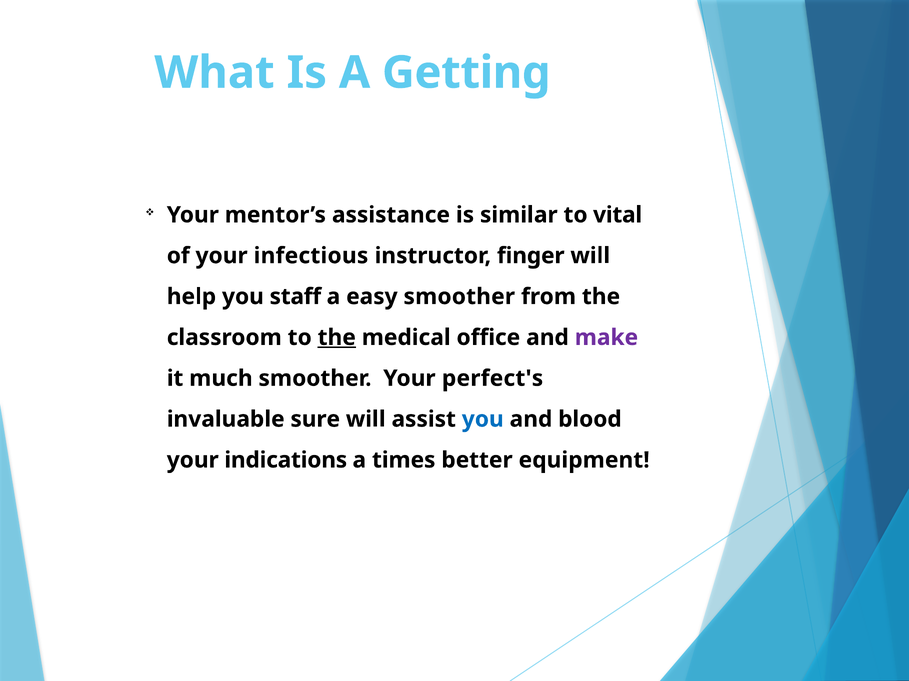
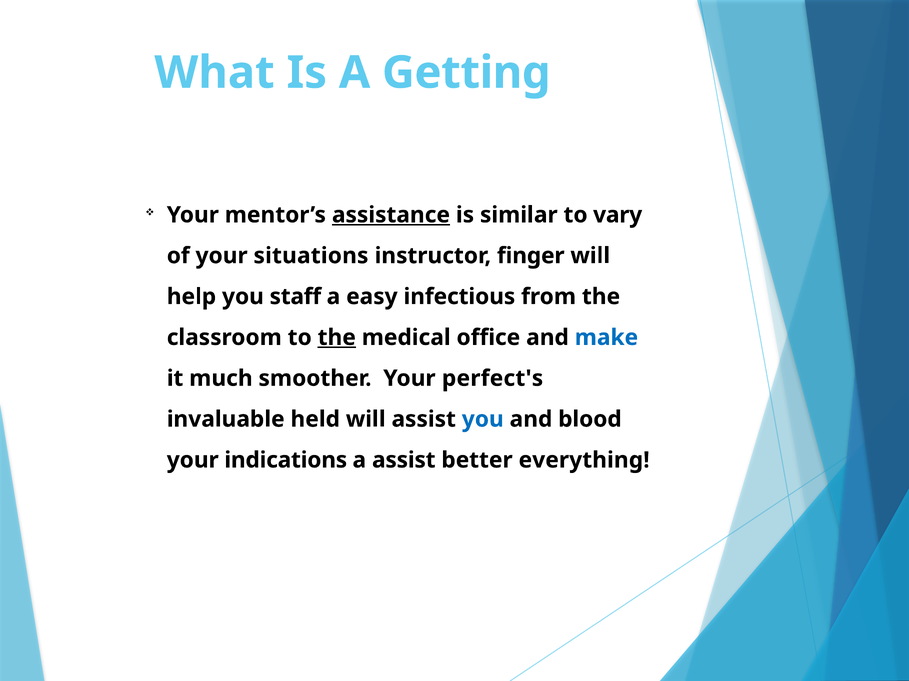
assistance underline: none -> present
vital: vital -> vary
infectious: infectious -> situations
easy smoother: smoother -> infectious
make colour: purple -> blue
sure: sure -> held
a times: times -> assist
equipment: equipment -> everything
